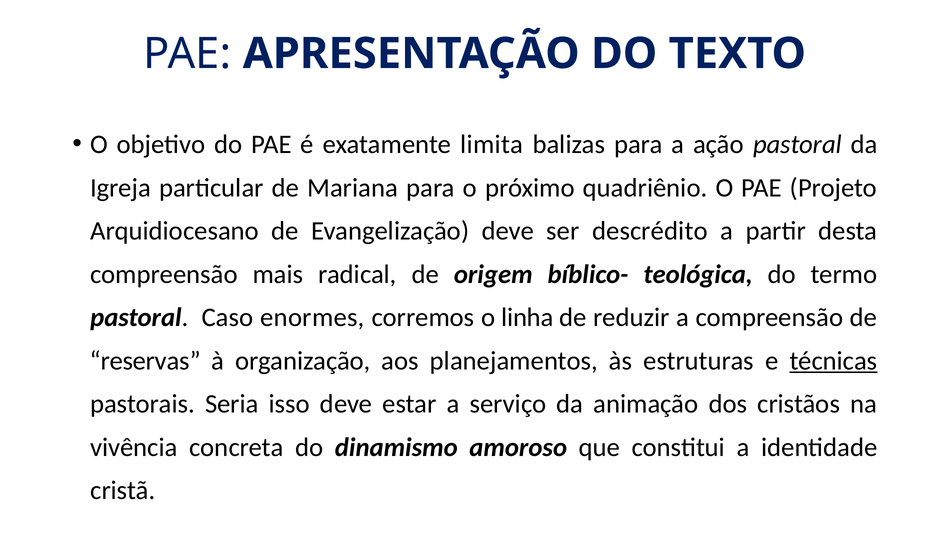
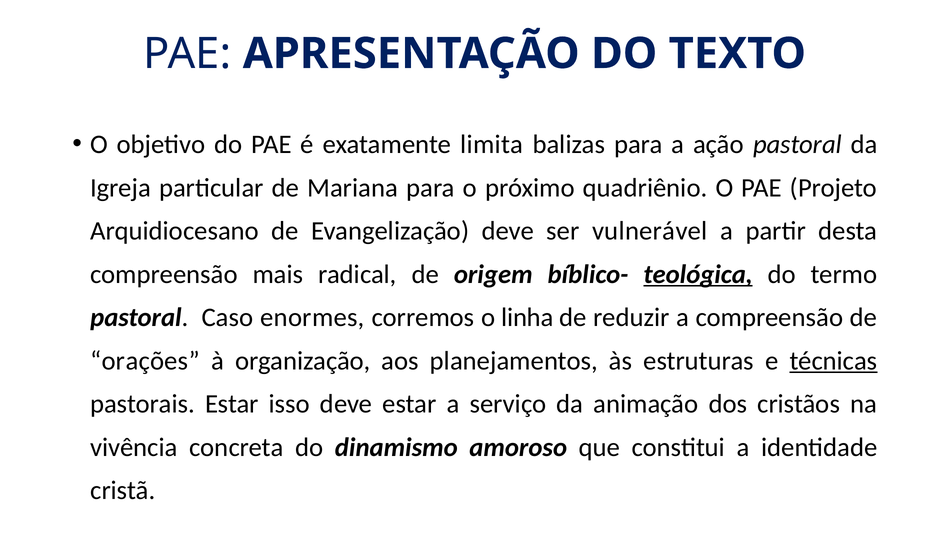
descrédito: descrédito -> vulnerável
teológica underline: none -> present
reservas: reservas -> orações
pastorais Seria: Seria -> Estar
